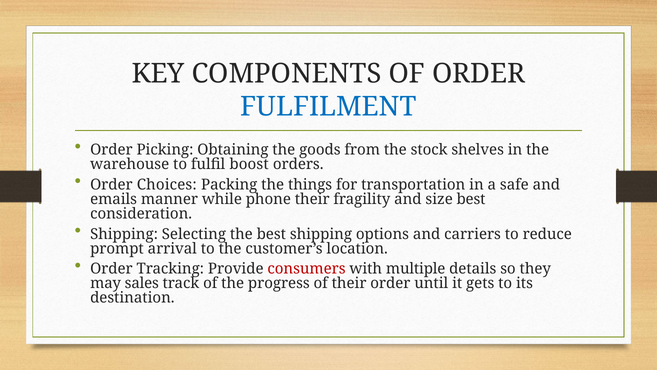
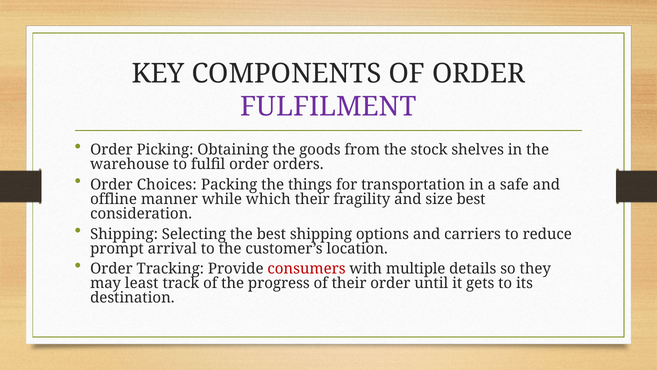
FULFILMENT colour: blue -> purple
fulfil boost: boost -> order
emails: emails -> offline
phone: phone -> which
sales: sales -> least
